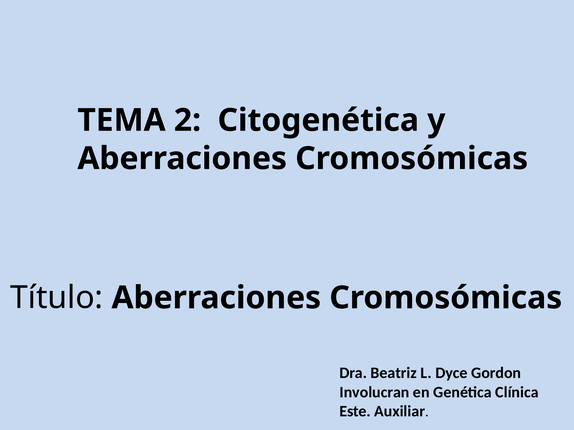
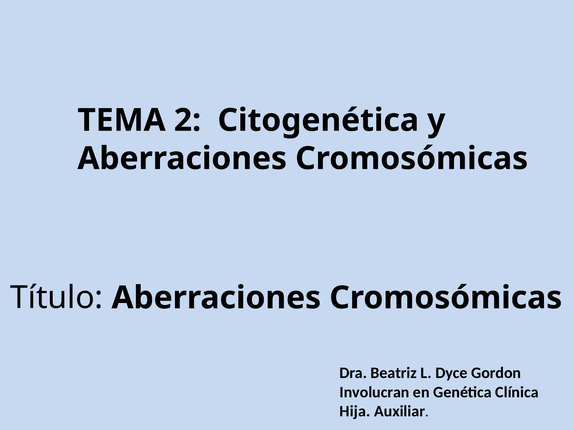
Este: Este -> Hija
